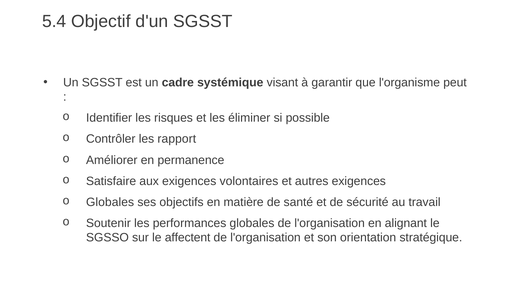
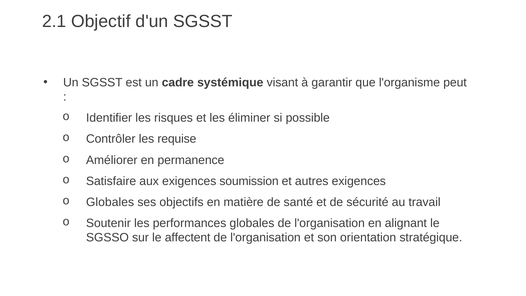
5.4: 5.4 -> 2.1
rapport: rapport -> requise
volontaires: volontaires -> soumission
